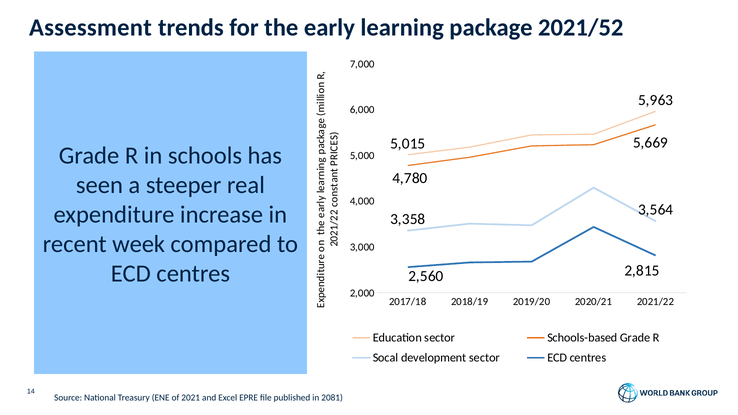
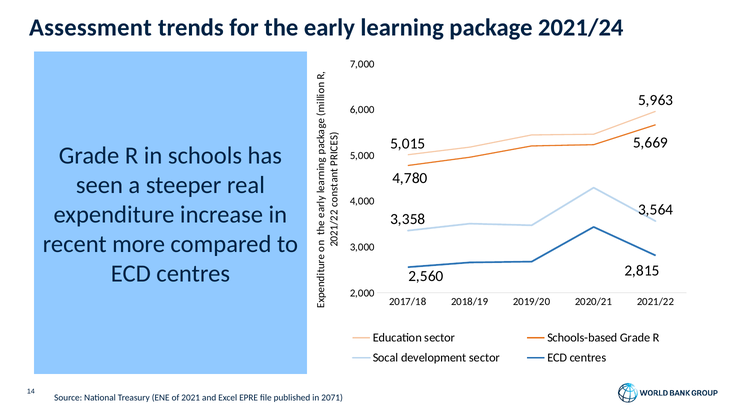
2021/52: 2021/52 -> 2021/24
week: week -> more
2081: 2081 -> 2071
